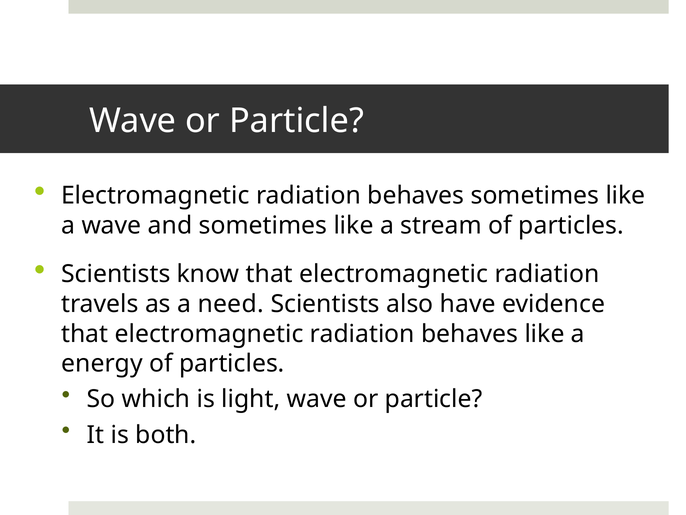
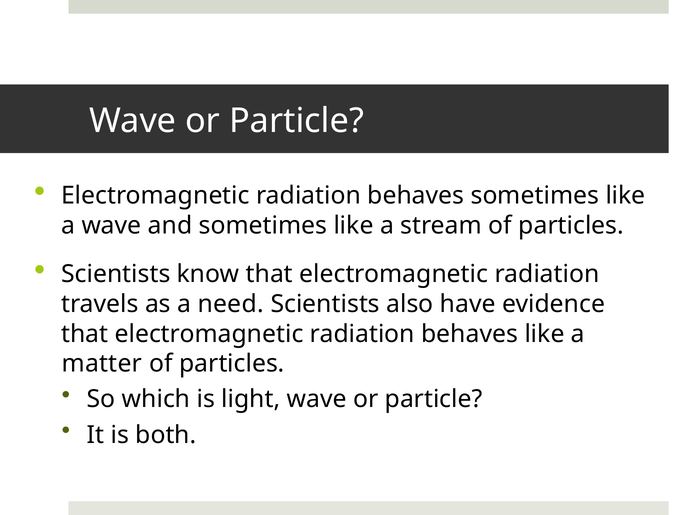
energy: energy -> matter
